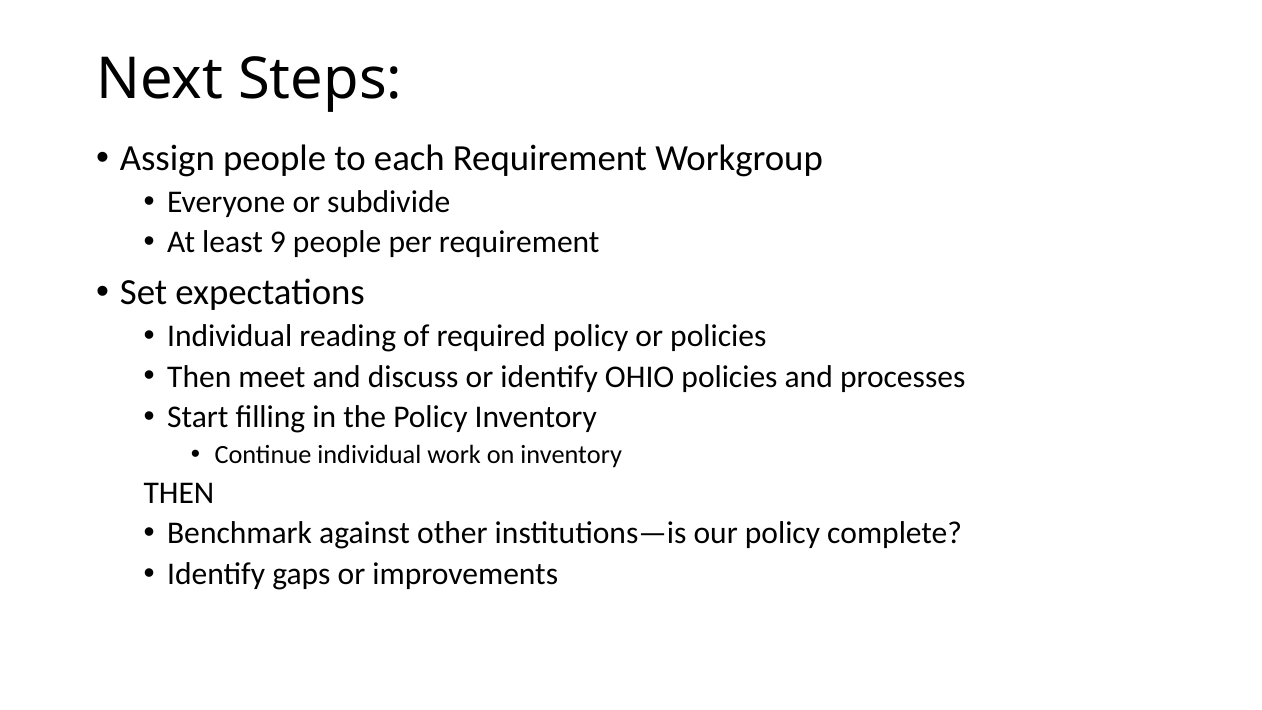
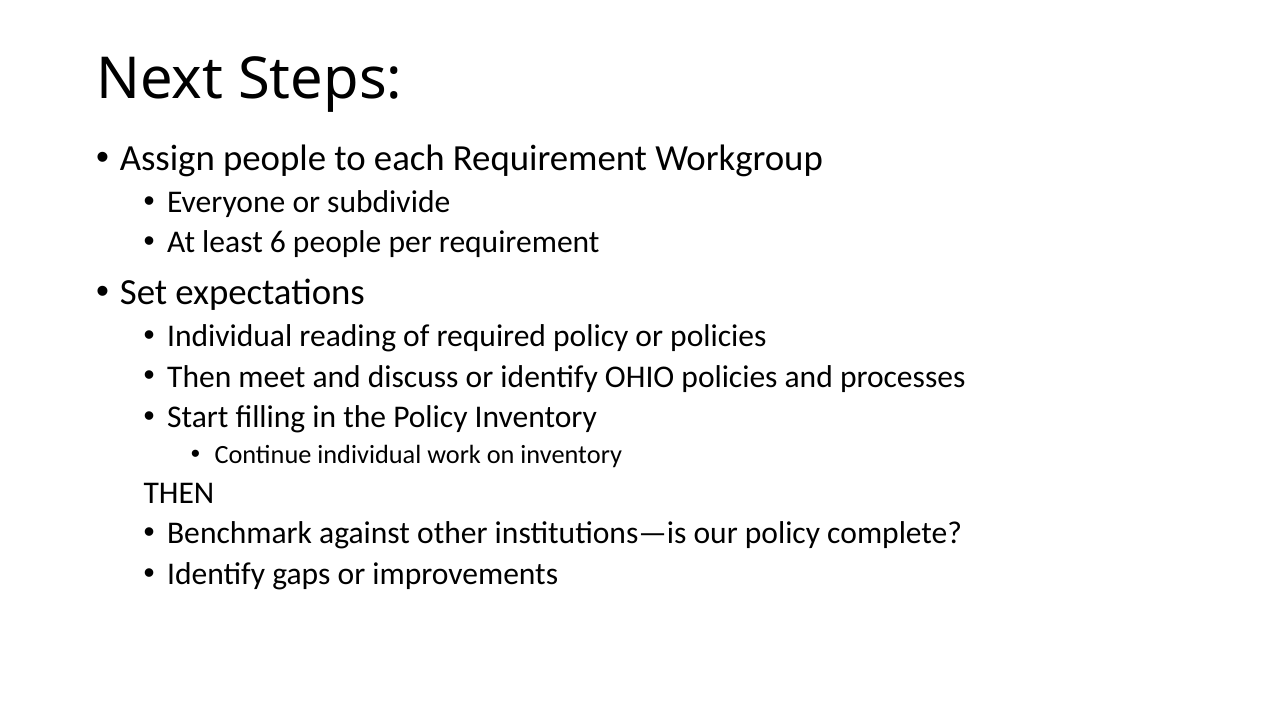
9: 9 -> 6
